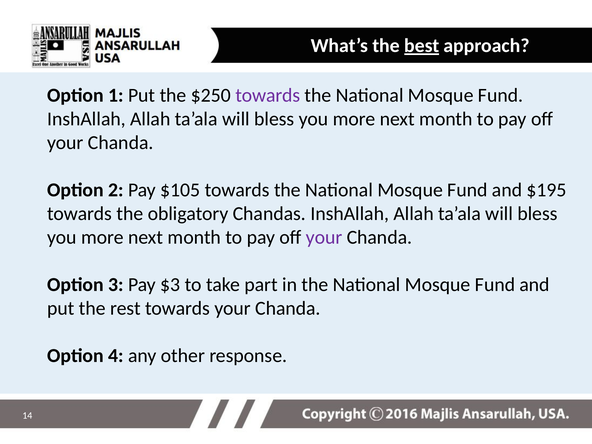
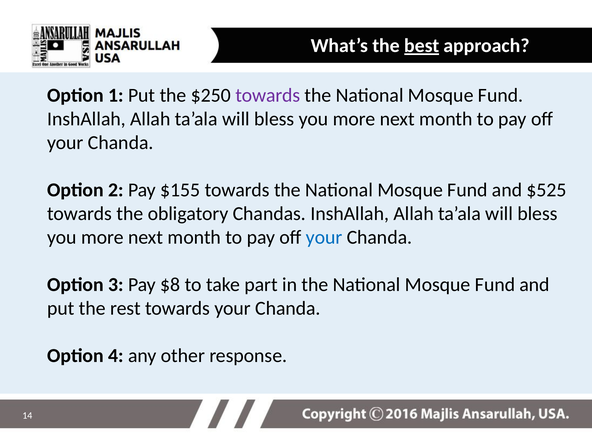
$105: $105 -> $155
$195: $195 -> $525
your at (324, 237) colour: purple -> blue
$3: $3 -> $8
